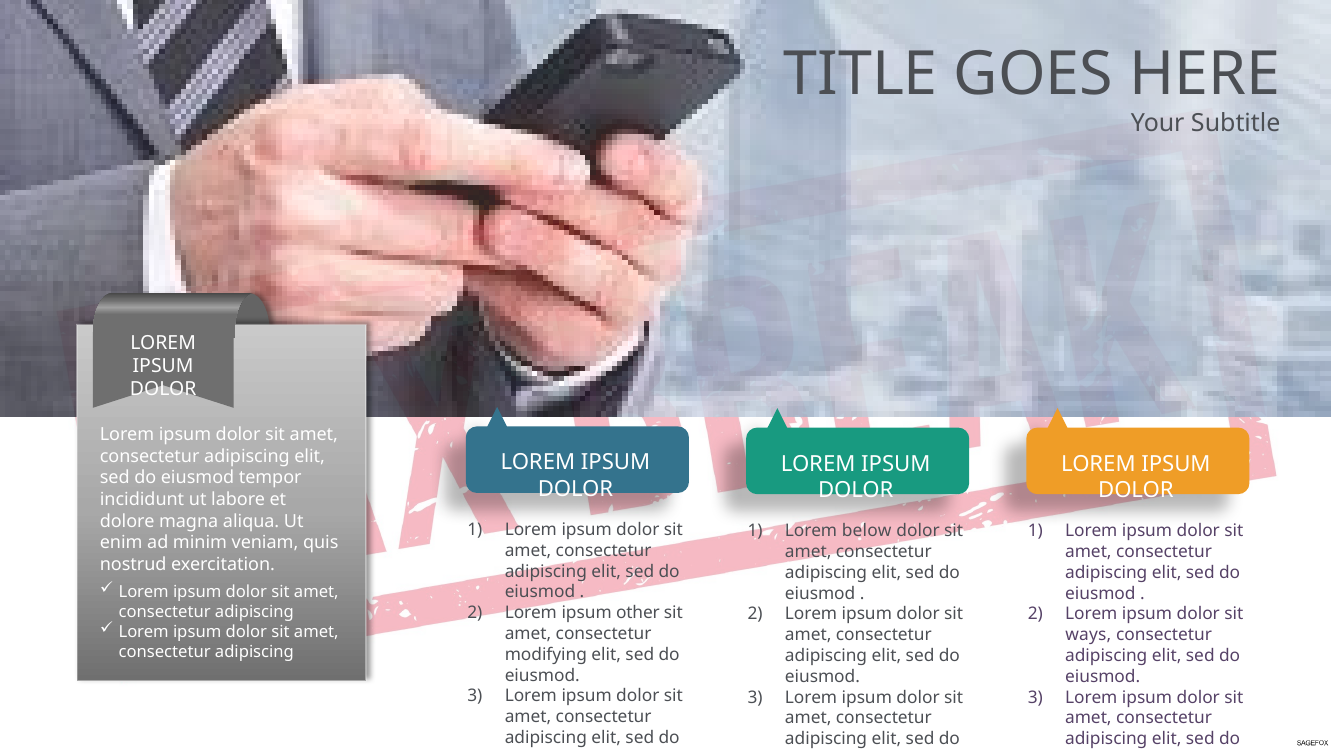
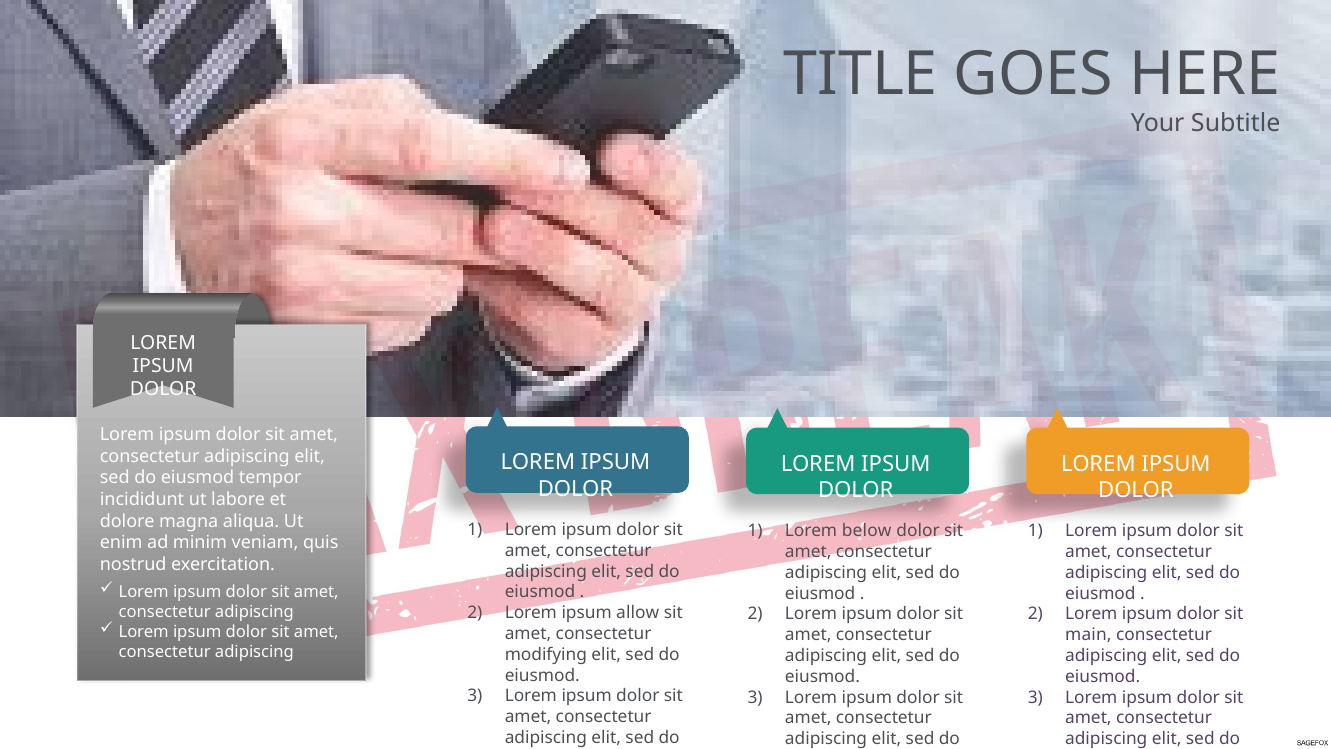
other: other -> allow
ways: ways -> main
